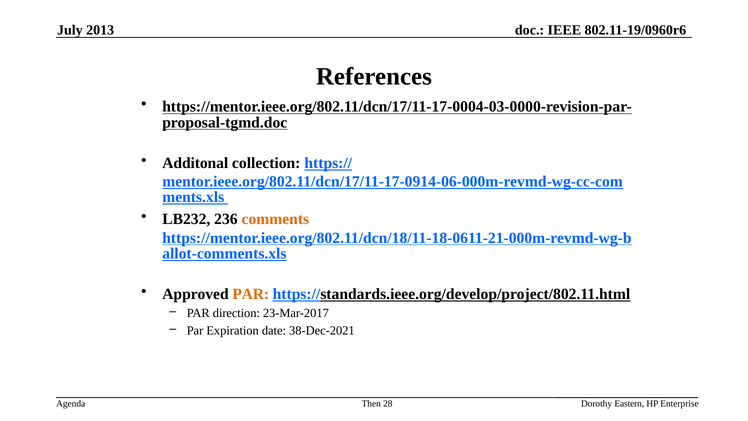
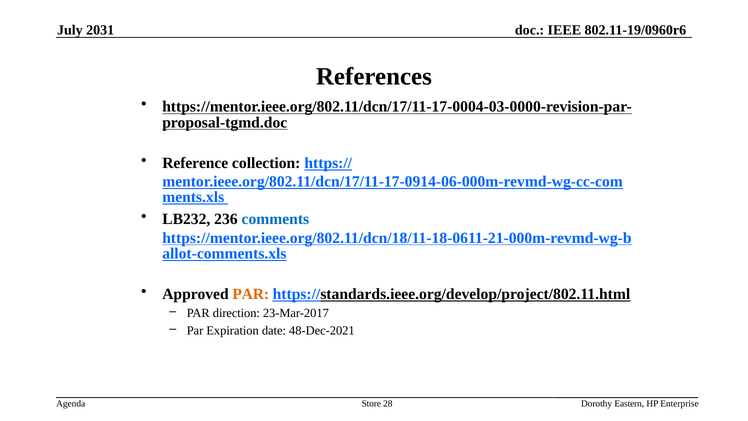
2013: 2013 -> 2031
Additonal: Additonal -> Reference
comments colour: orange -> blue
38-Dec-2021: 38-Dec-2021 -> 48-Dec-2021
Then: Then -> Store
